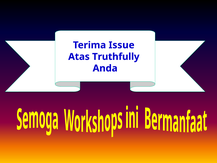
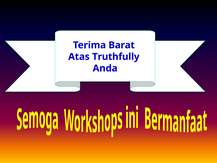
Issue: Issue -> Barat
